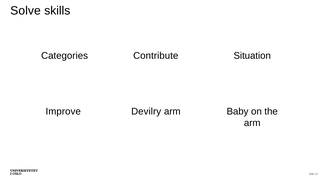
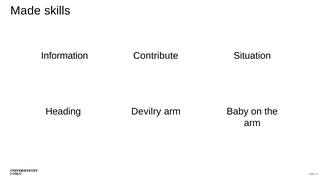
Solve: Solve -> Made
Categories: Categories -> Information
Improve: Improve -> Heading
